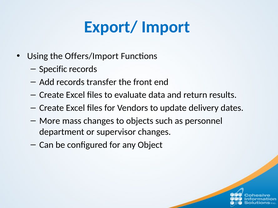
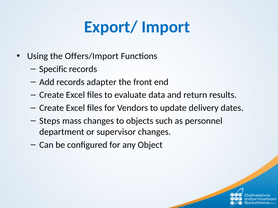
transfer: transfer -> adapter
More: More -> Steps
